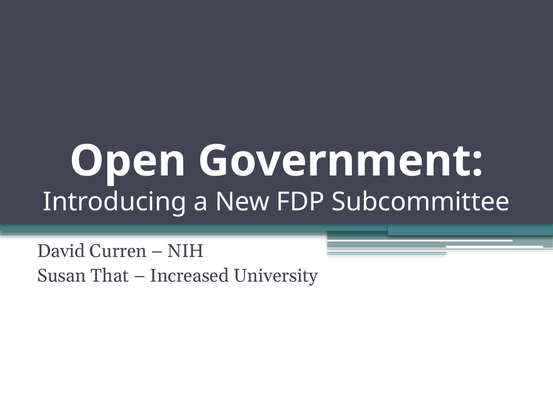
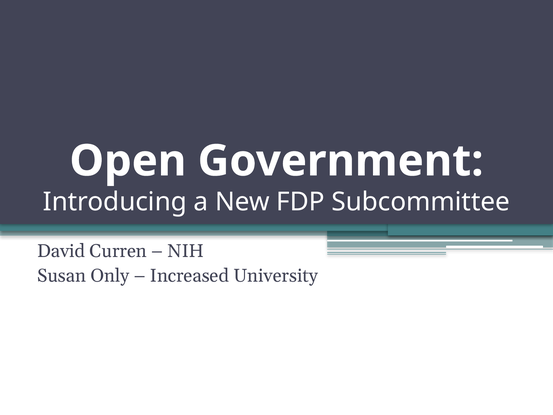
That: That -> Only
